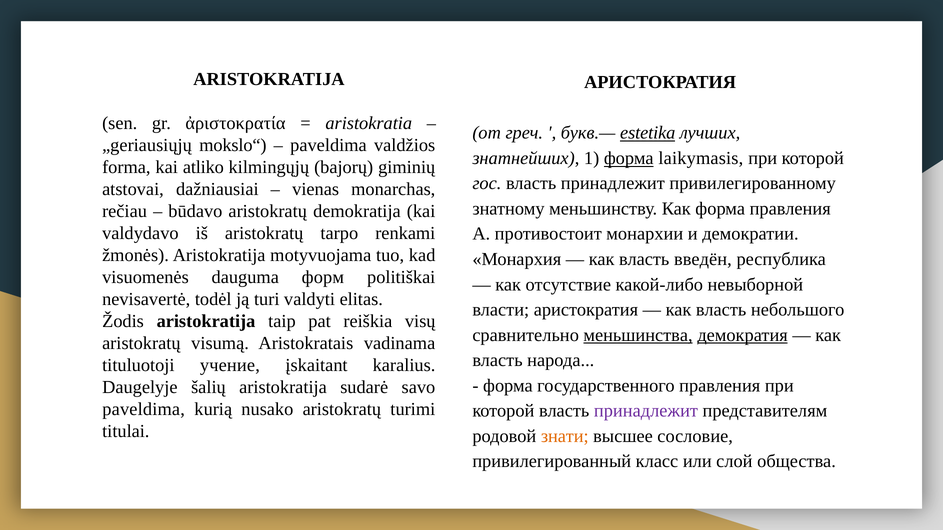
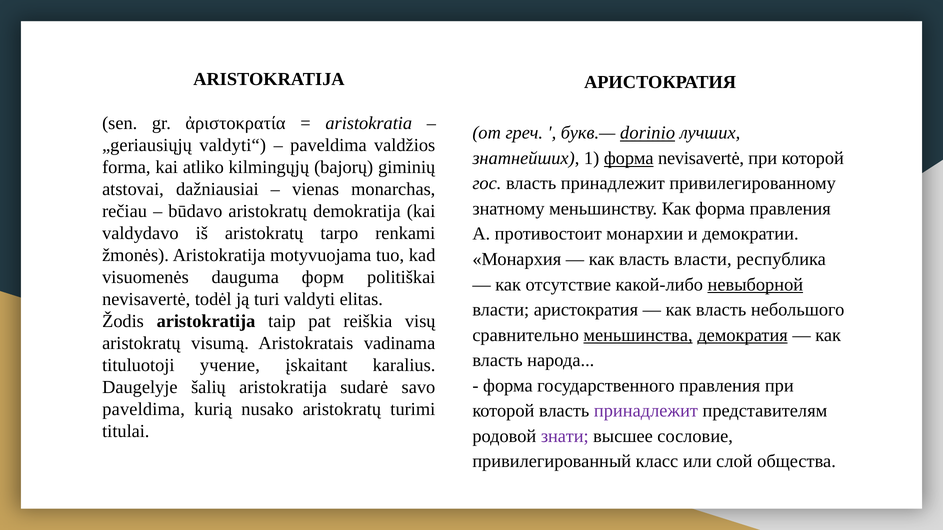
estetika: estetika -> dorinio
mokslo“: mokslo“ -> valdyti“
форма laikymasis: laikymasis -> nevisavertė
власть введён: введён -> власти
невыборной underline: none -> present
знати colour: orange -> purple
